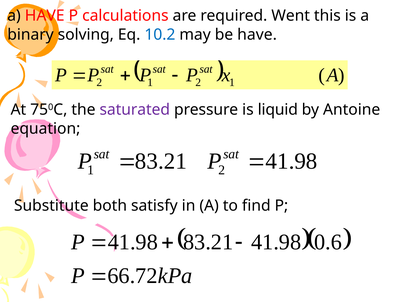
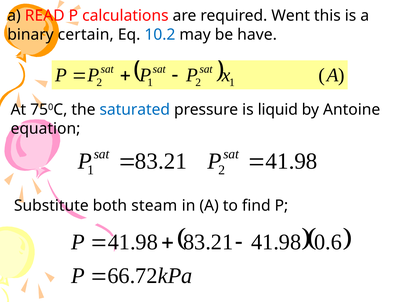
a HAVE: HAVE -> READ
solving: solving -> certain
saturated colour: purple -> blue
satisfy: satisfy -> steam
